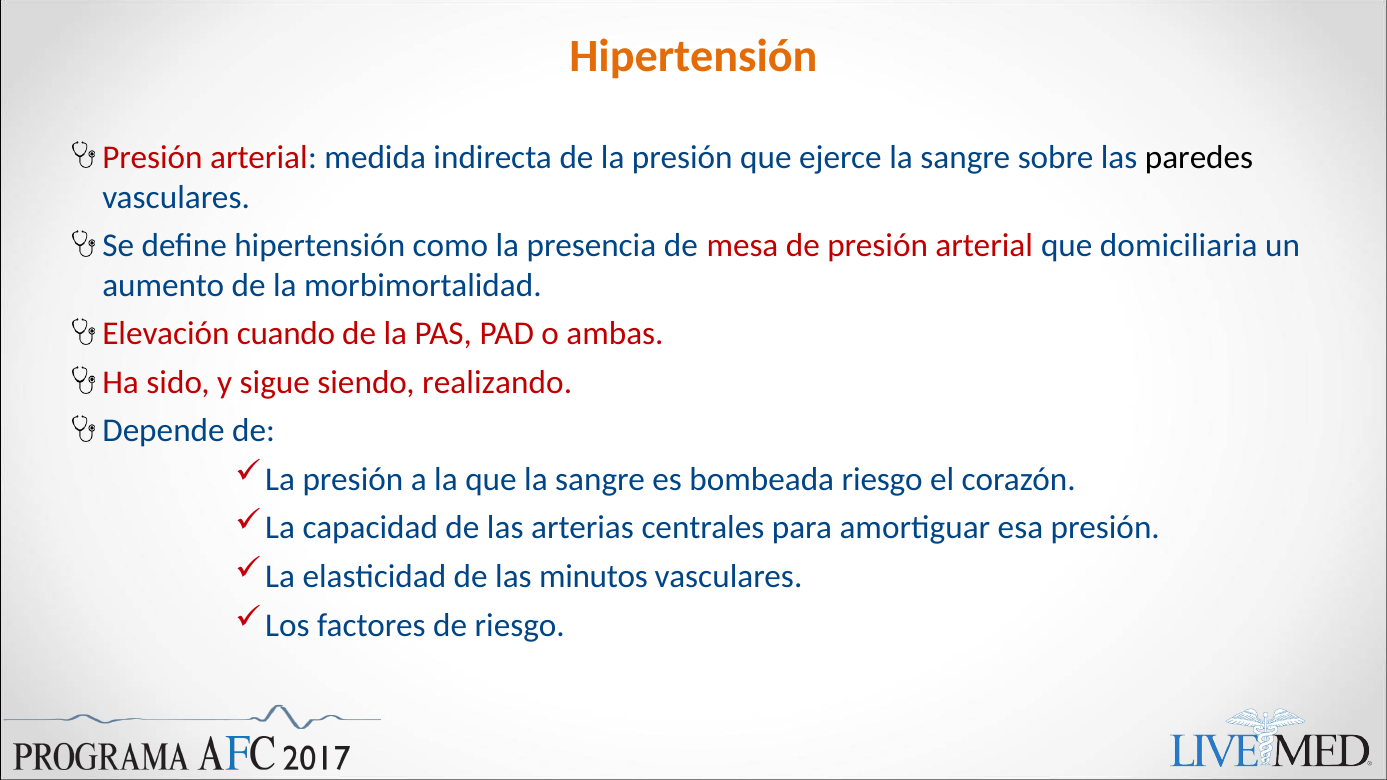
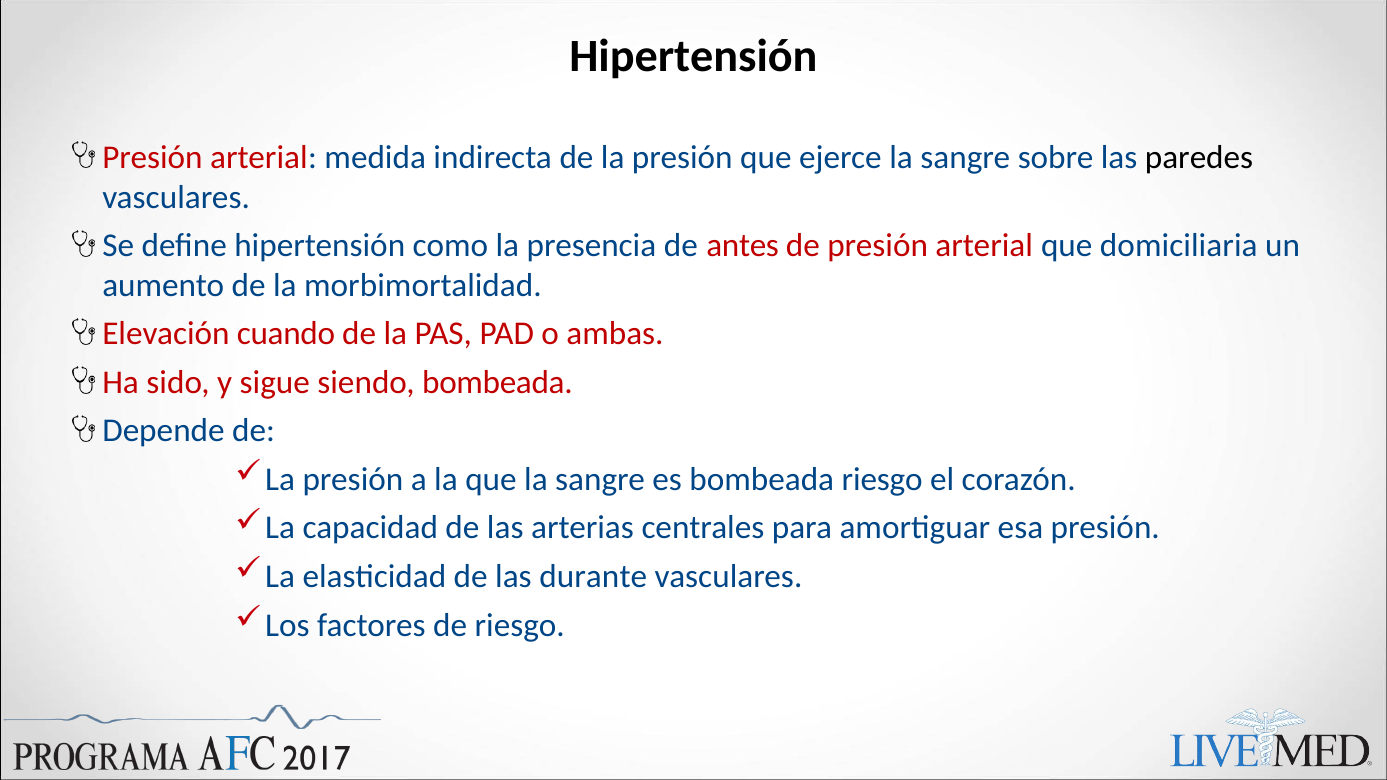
Hipertensión at (693, 56) colour: orange -> black
mesa: mesa -> antes
siendo realizando: realizando -> bombeada
minutos: minutos -> durante
